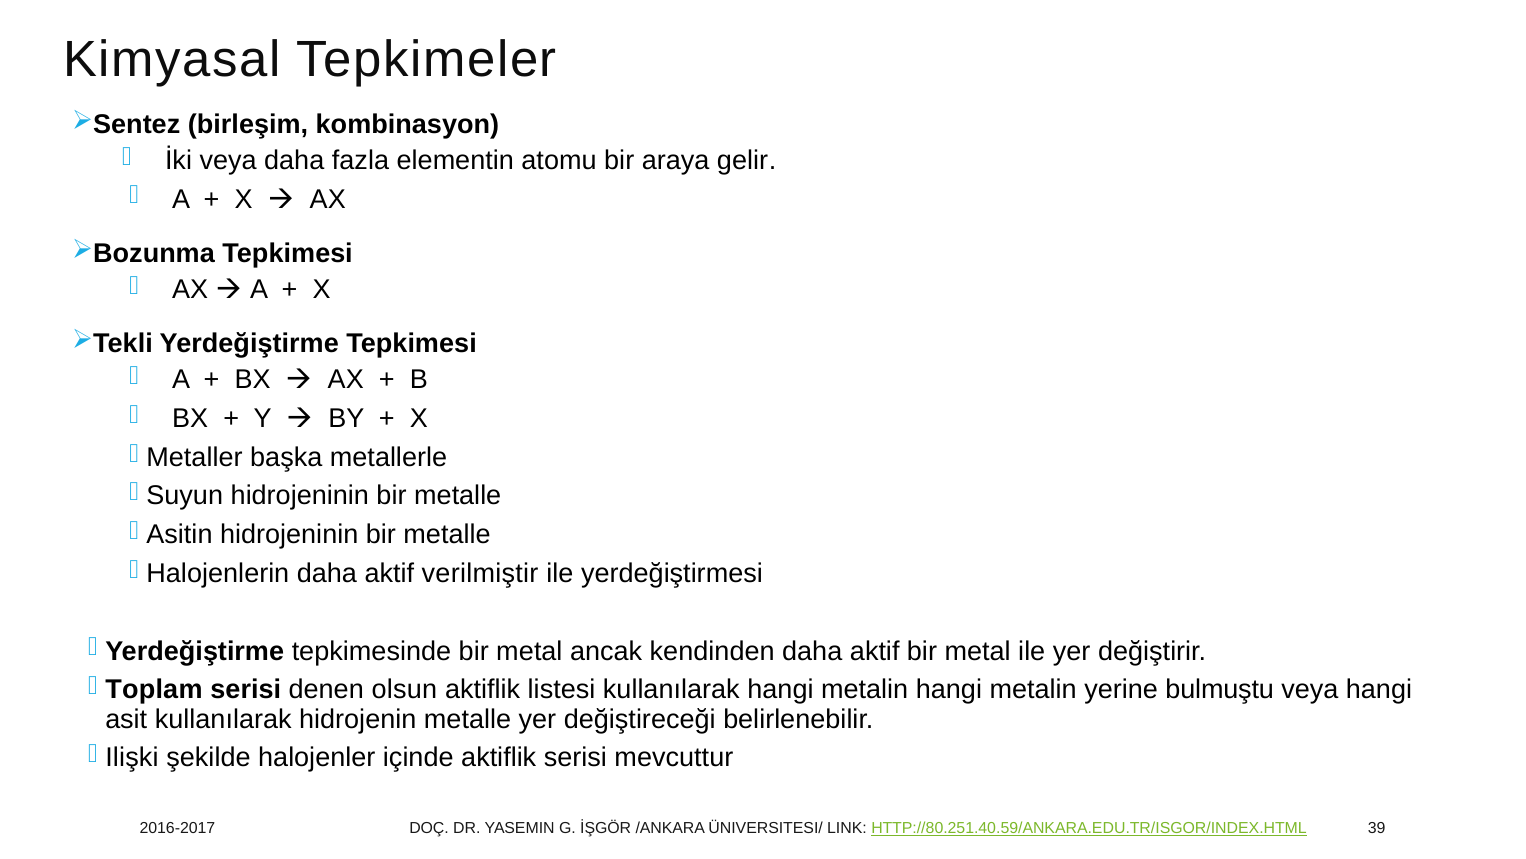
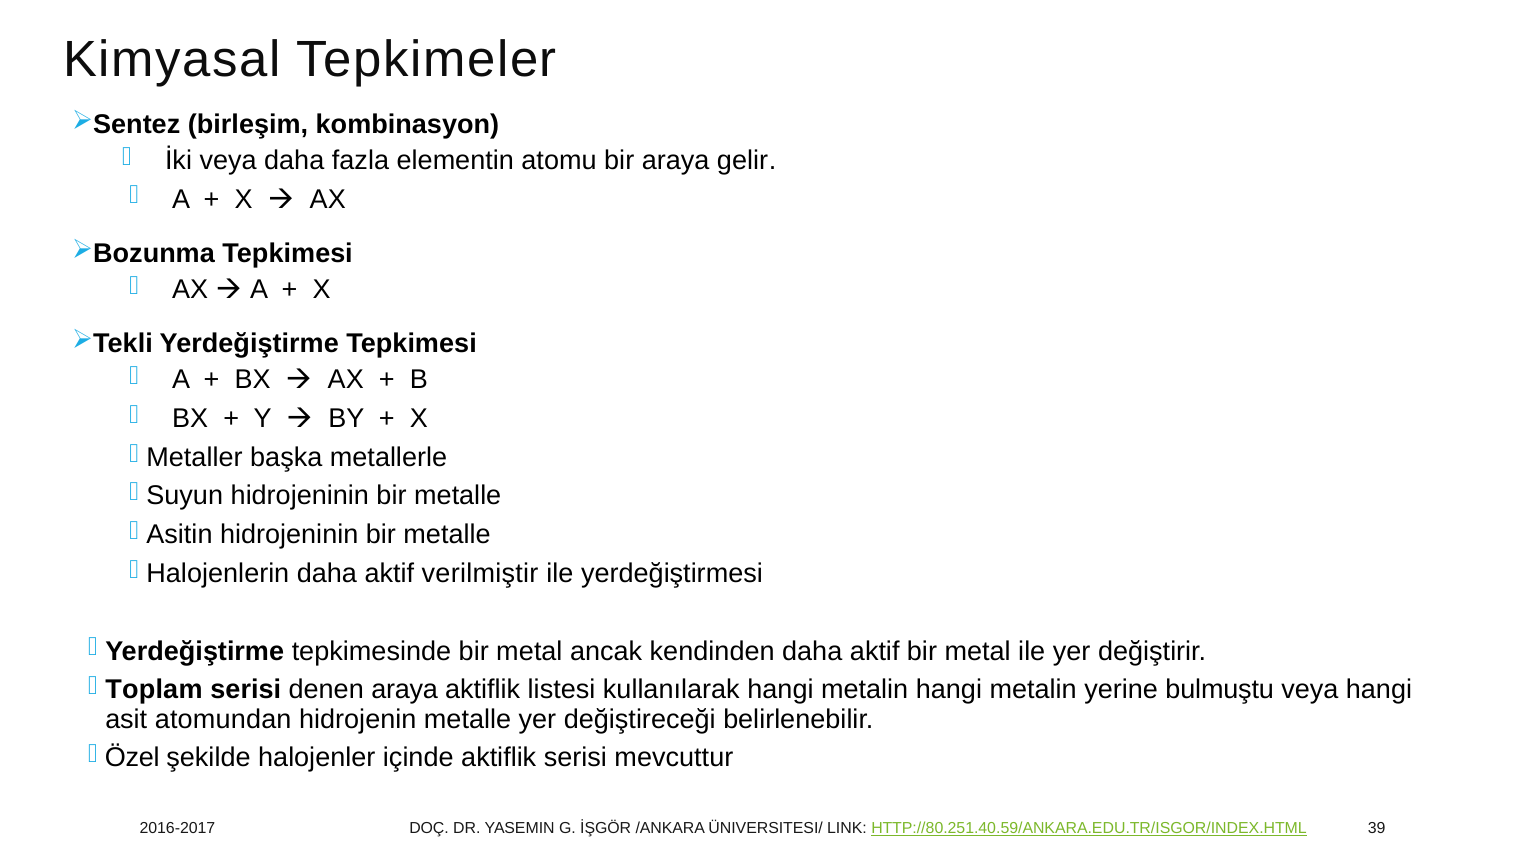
denen olsun: olsun -> araya
asit kullanılarak: kullanılarak -> atomundan
Ilişki: Ilişki -> Özel
